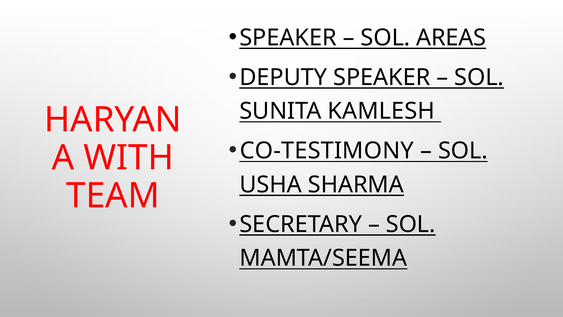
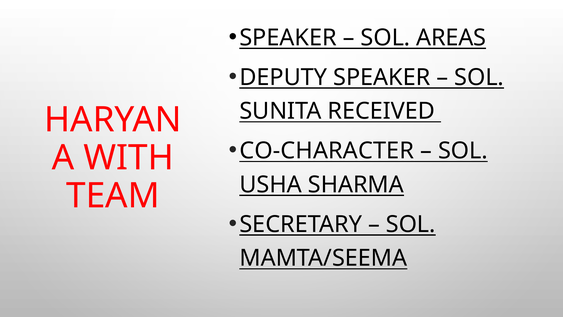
KAMLESH: KAMLESH -> RECEIVED
CO-TESTIMONY: CO-TESTIMONY -> CO-CHARACTER
